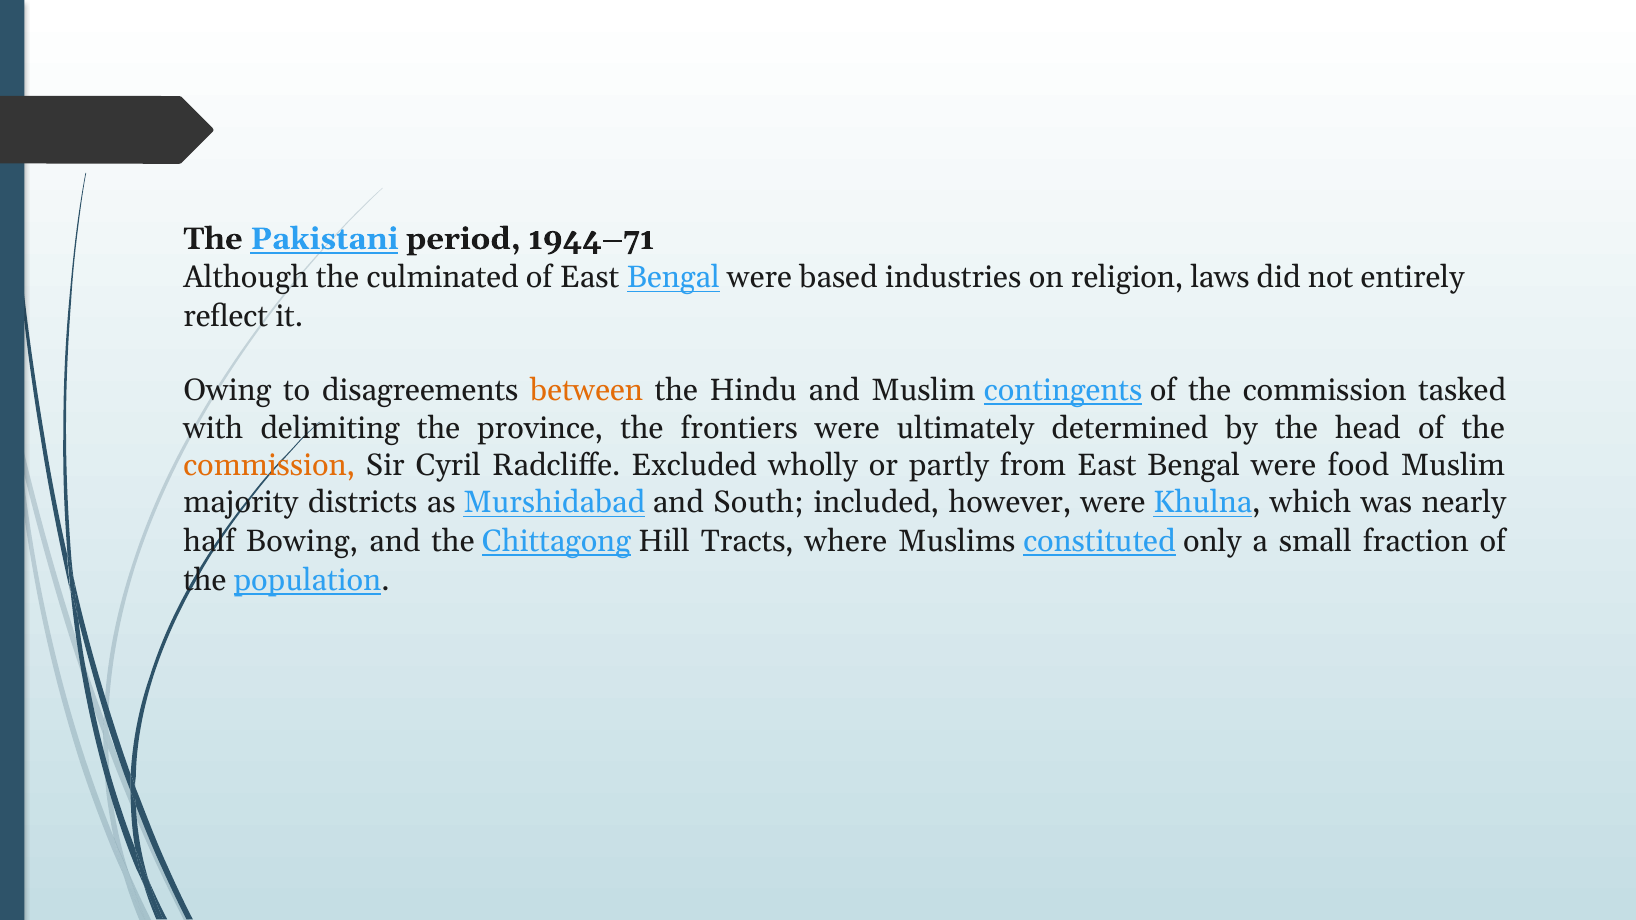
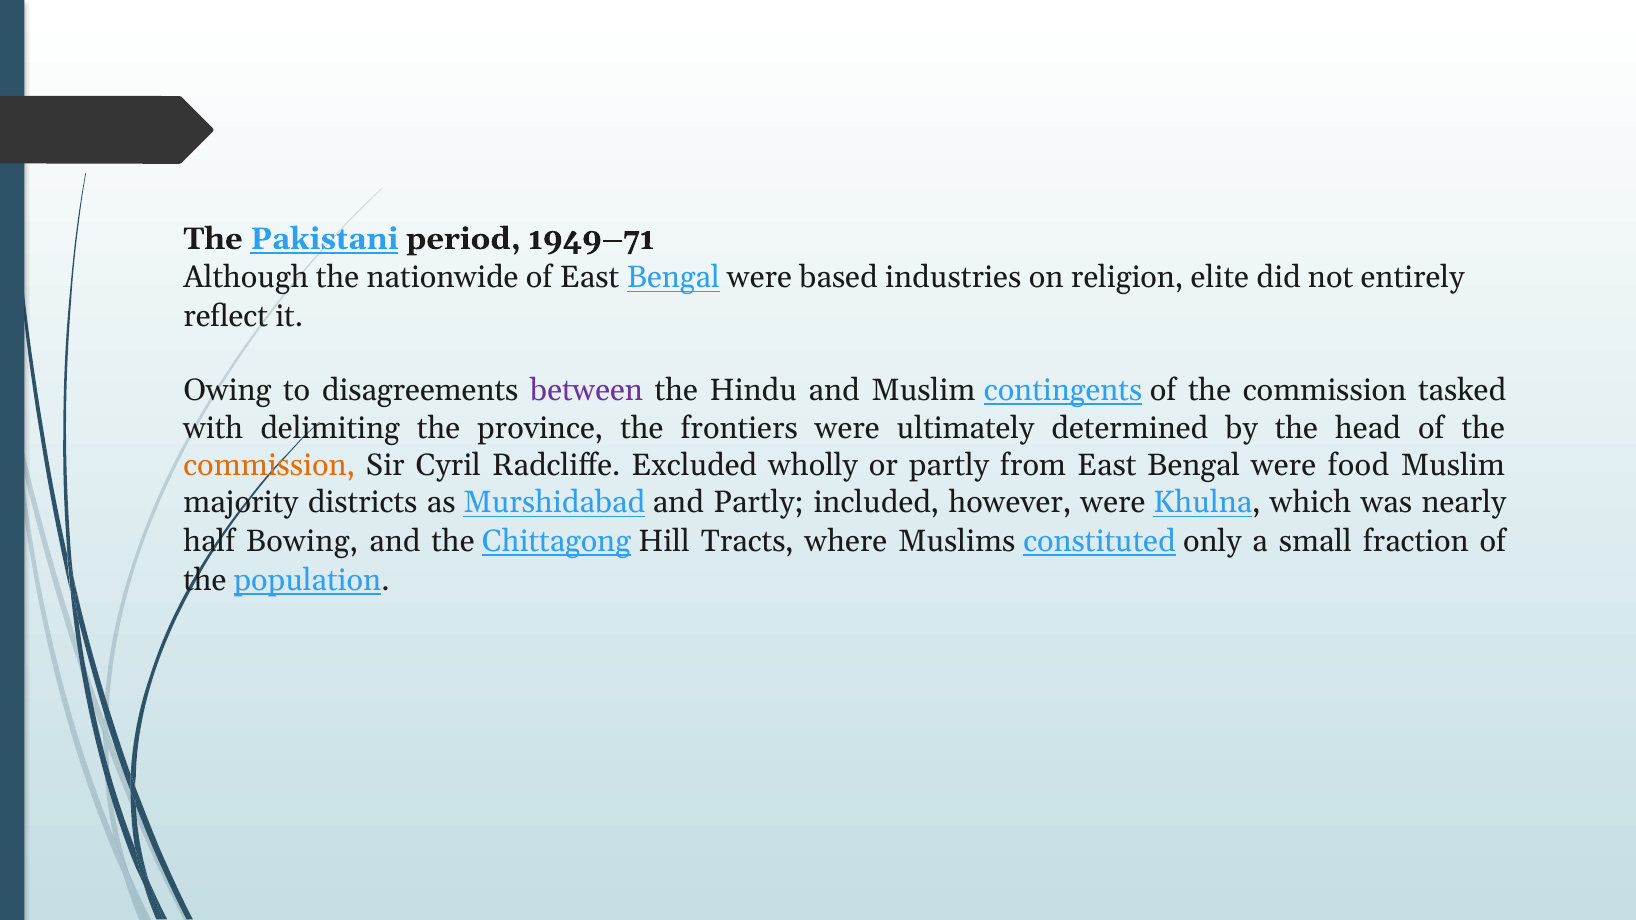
1944–71: 1944–71 -> 1949–71
culminated: culminated -> nationwide
laws: laws -> elite
between colour: orange -> purple
and South: South -> Partly
